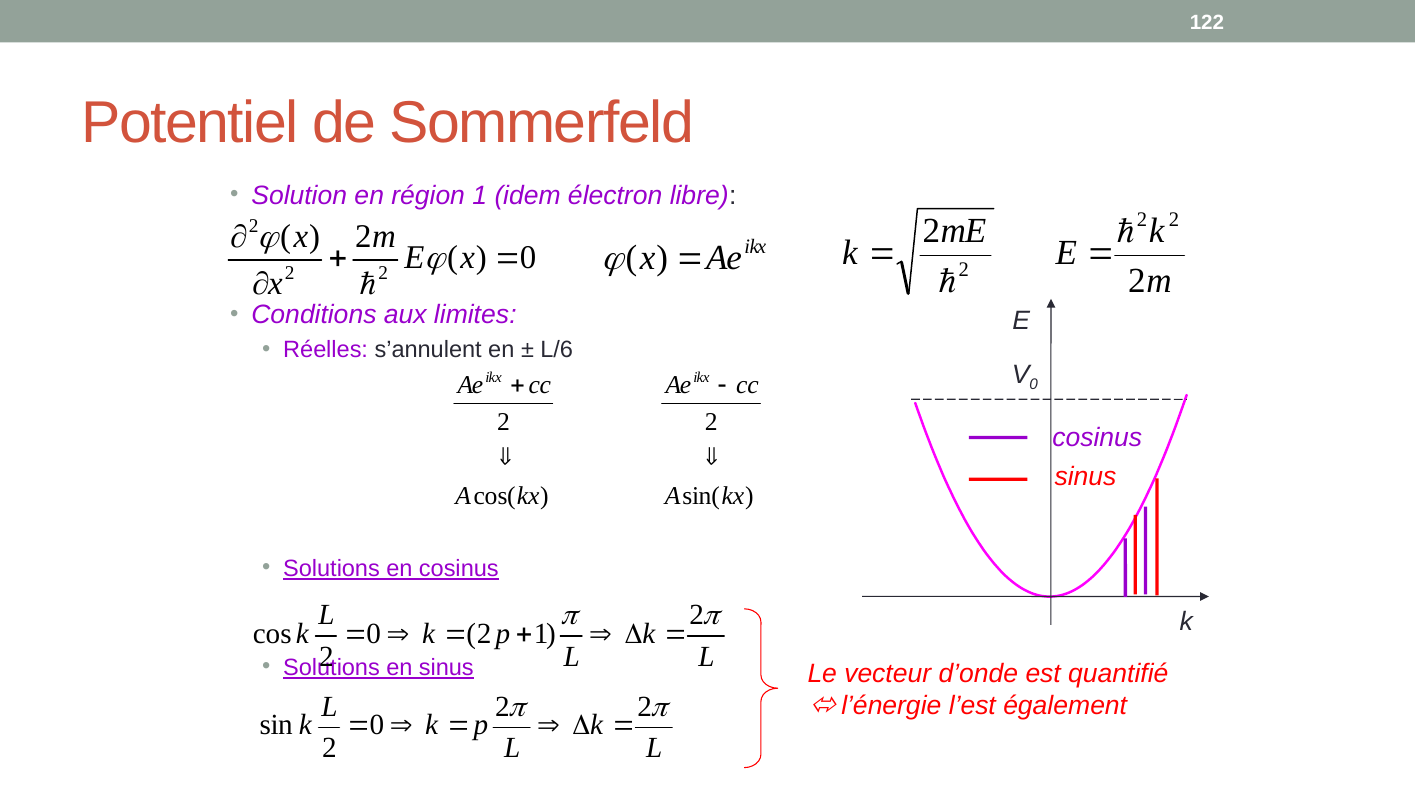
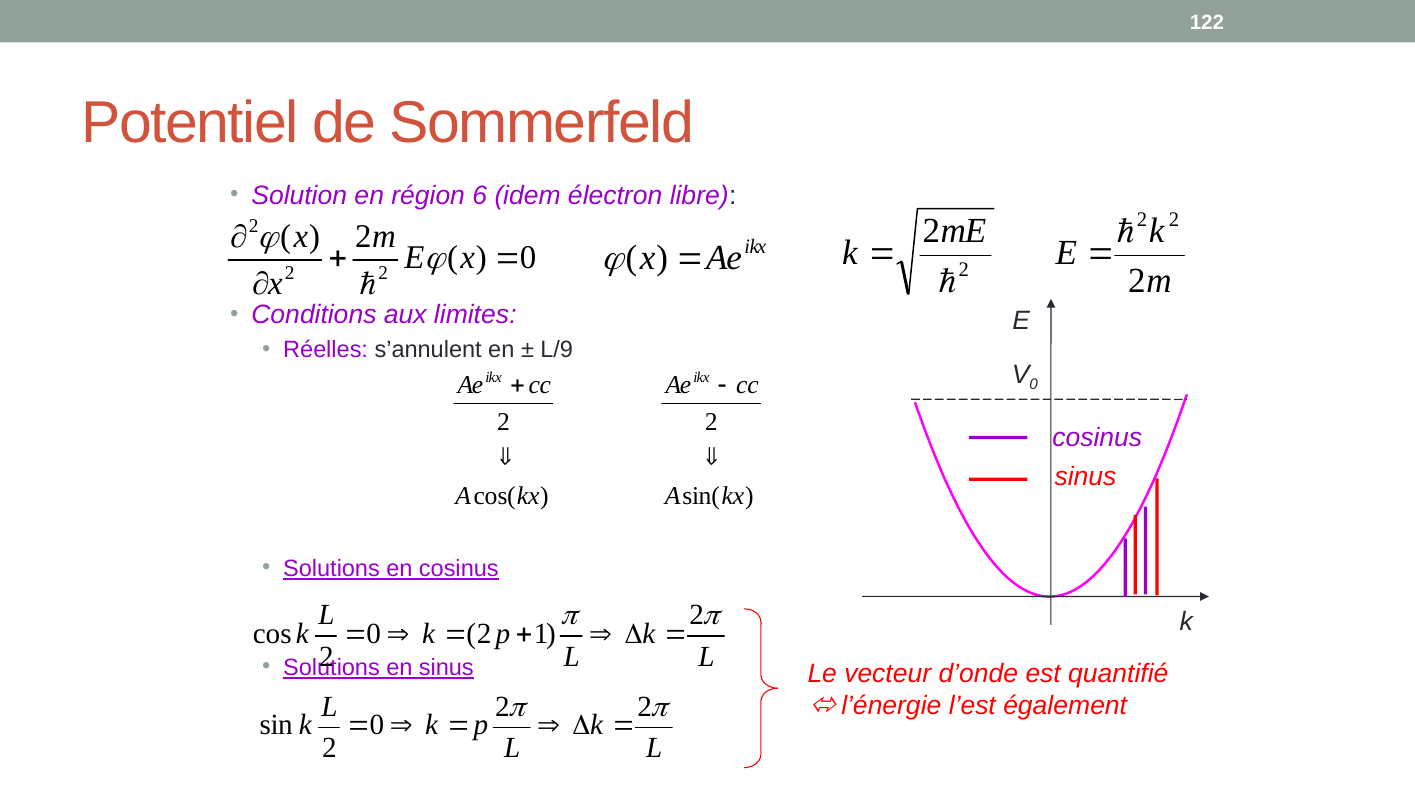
région 1: 1 -> 6
L/6: L/6 -> L/9
